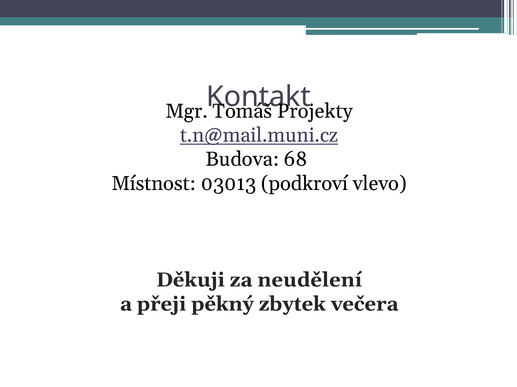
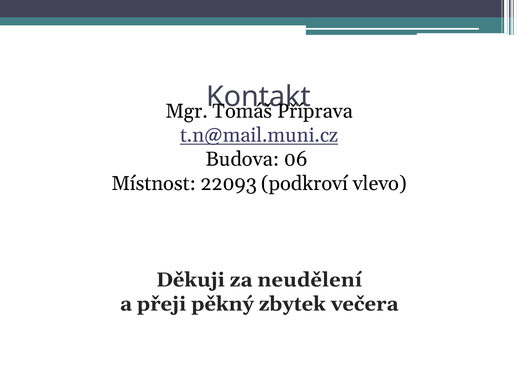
Projekty: Projekty -> Příprava
68: 68 -> 06
03013: 03013 -> 22093
